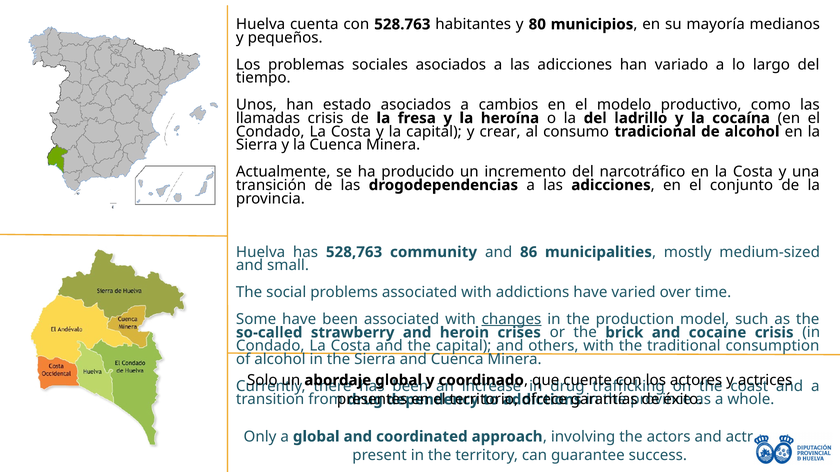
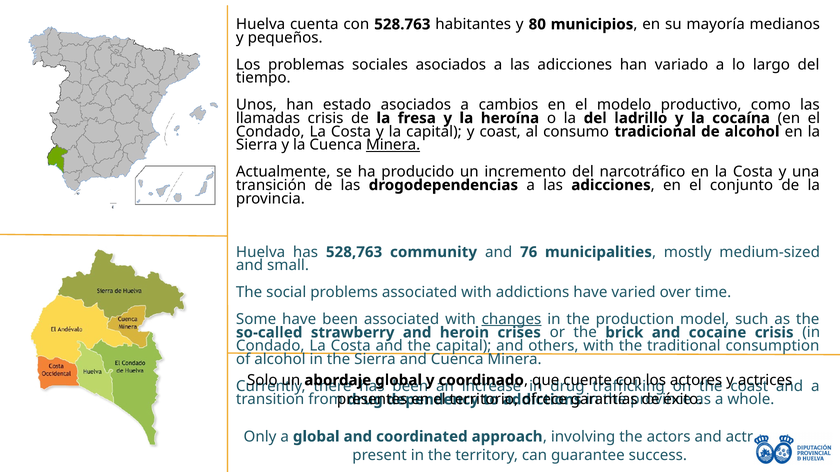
y crear: crear -> coast
Minera at (393, 145) underline: none -> present
86: 86 -> 76
